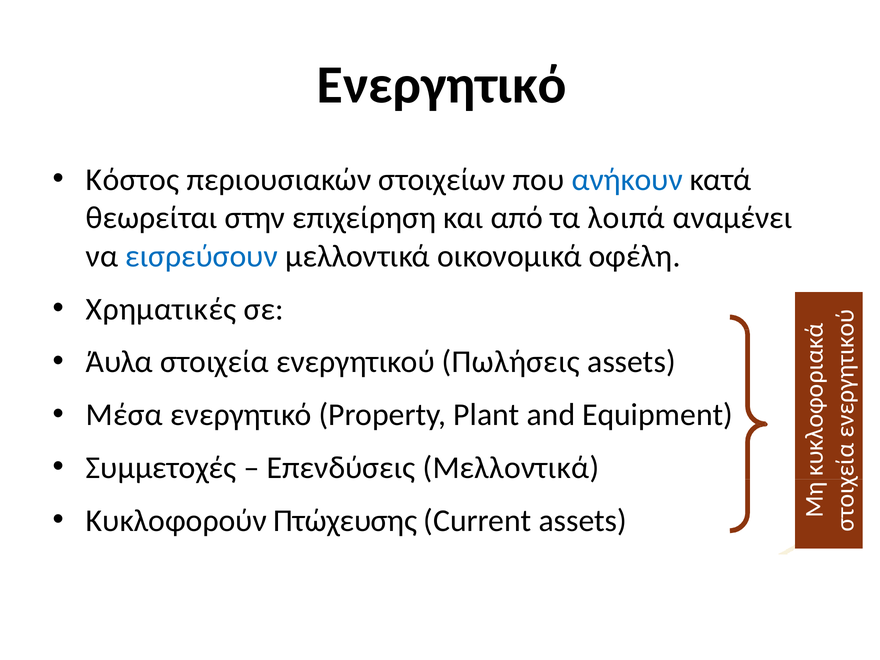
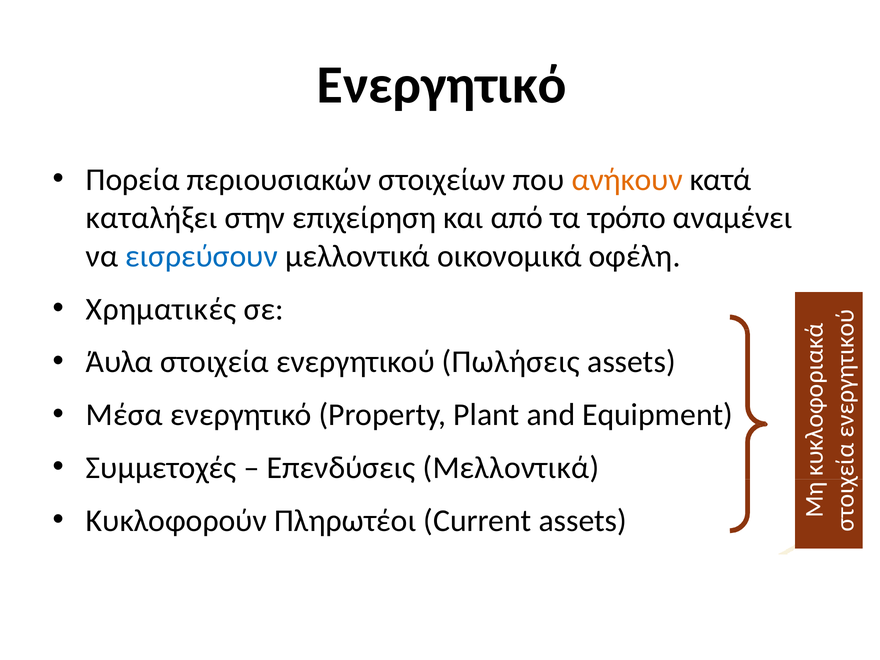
Κόστος: Κόστος -> Πορεία
ανήκουν colour: blue -> orange
θεωρείται: θεωρείται -> καταλήξει
λοιπά: λοιπά -> τρόπο
Πτώχευσης: Πτώχευσης -> Πληρωτέοι
